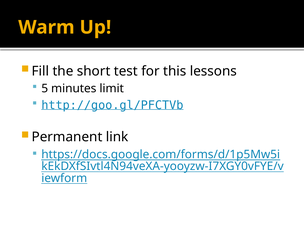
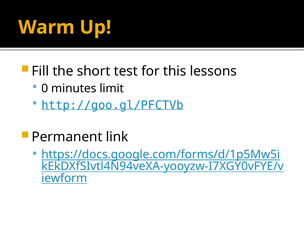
5: 5 -> 0
